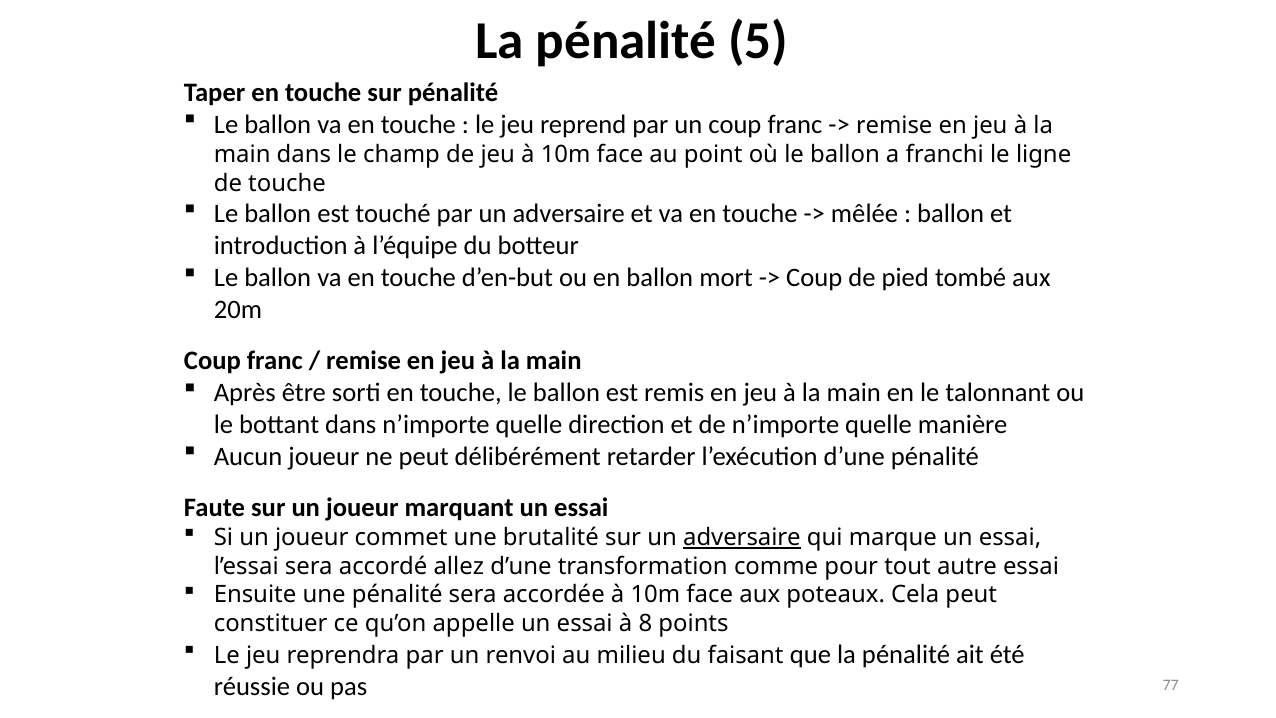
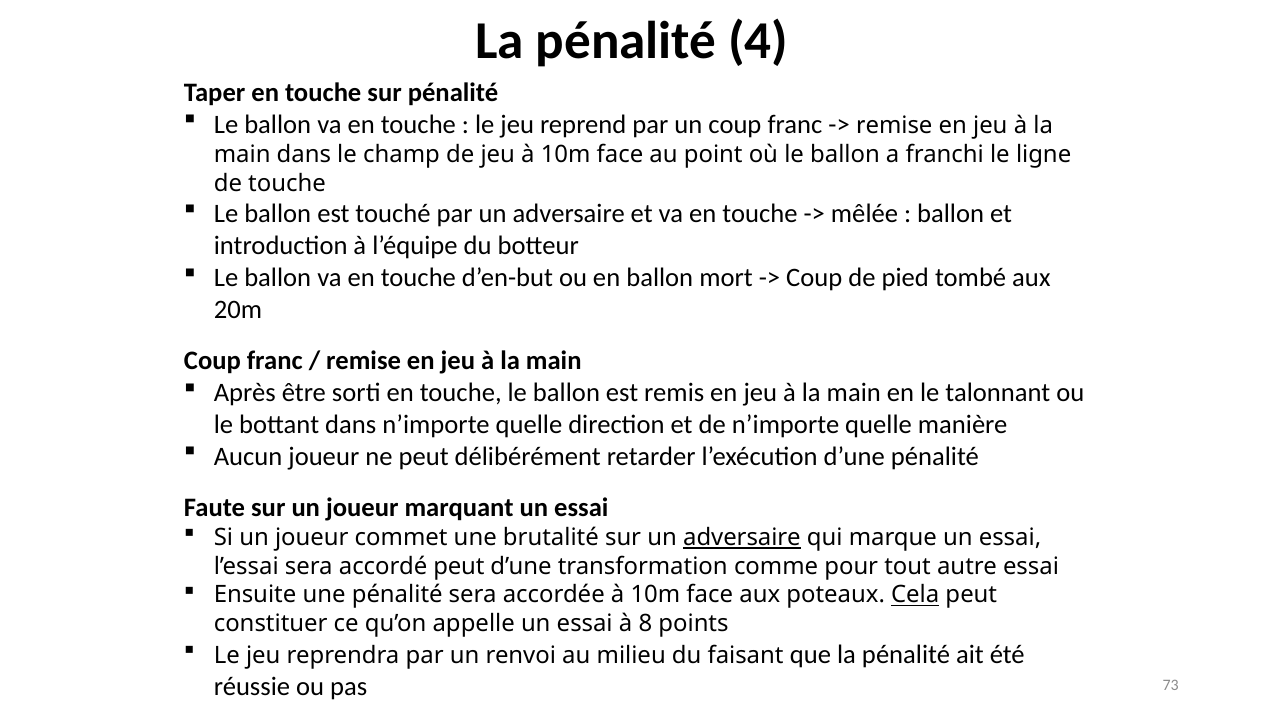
5: 5 -> 4
accordé allez: allez -> peut
Cela underline: none -> present
77: 77 -> 73
